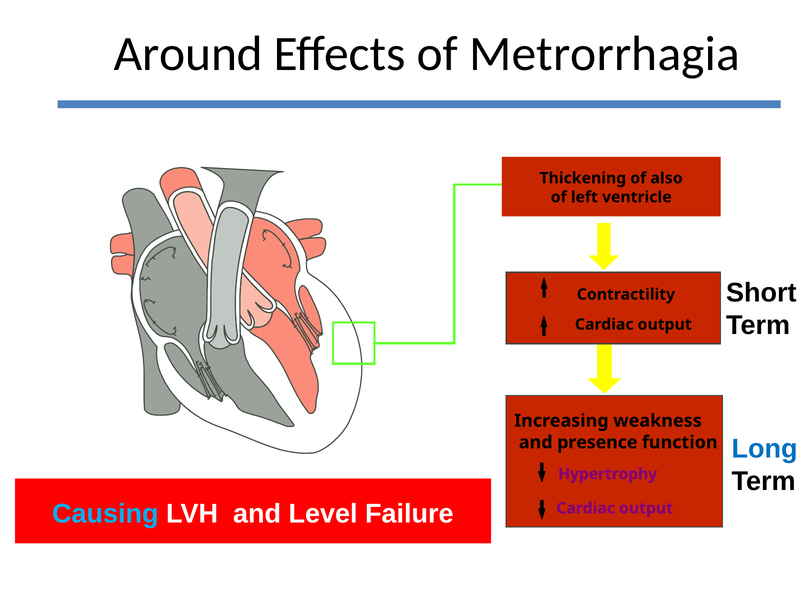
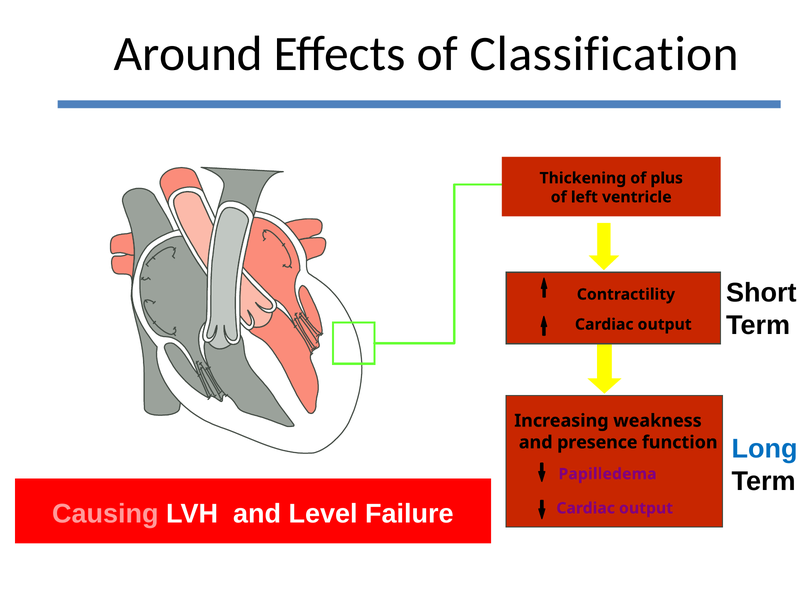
Metrorrhagia: Metrorrhagia -> Classification
also: also -> plus
Hypertrophy: Hypertrophy -> Papilledema
Causing colour: light blue -> pink
